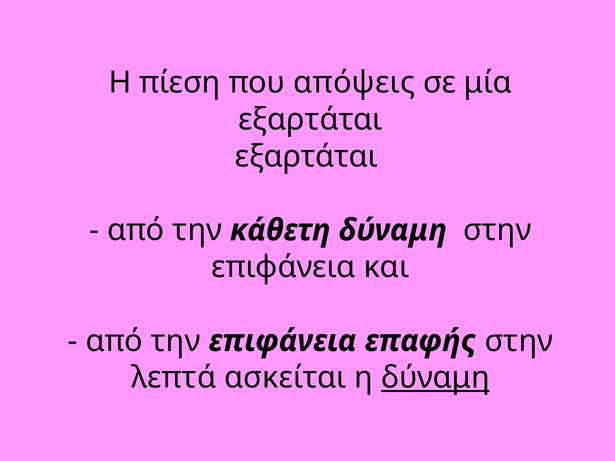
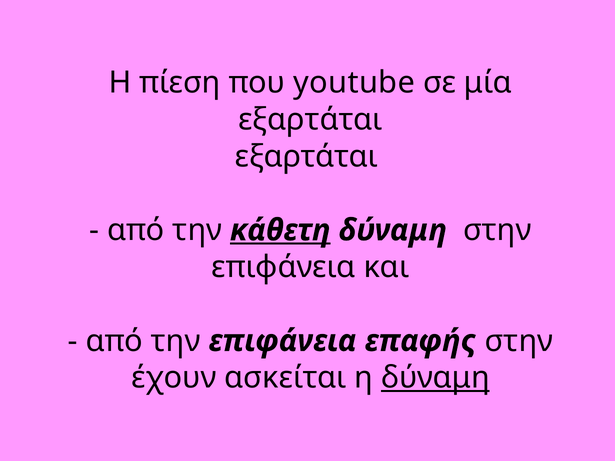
απόψεις: απόψεις -> youtube
κάθετη underline: none -> present
λεπτά: λεπτά -> έχουν
